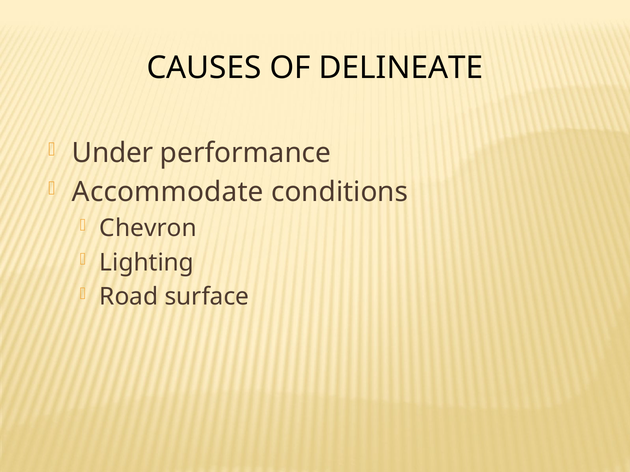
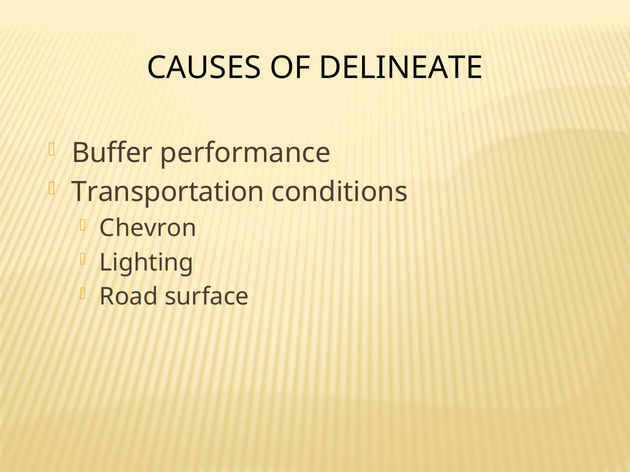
Under: Under -> Buffer
Accommodate: Accommodate -> Transportation
